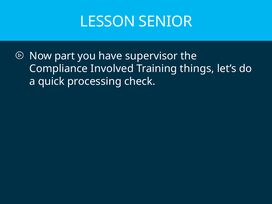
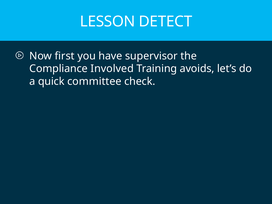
SENIOR: SENIOR -> DETECT
part: part -> first
things: things -> avoids
processing: processing -> committee
